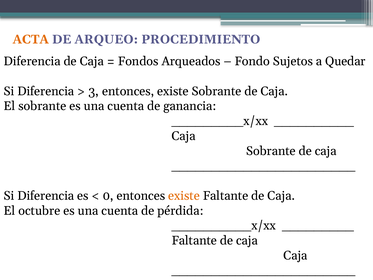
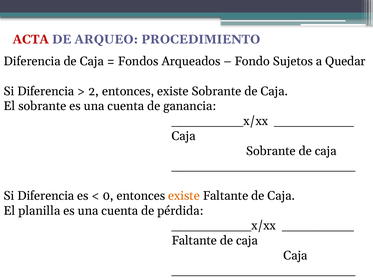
ACTA colour: orange -> red
3: 3 -> 2
octubre: octubre -> planilla
